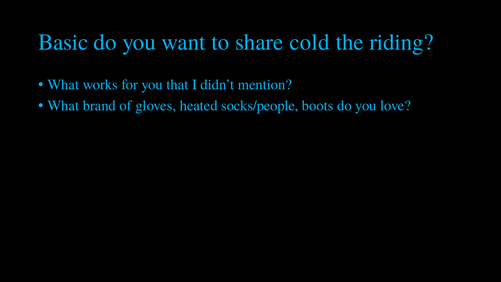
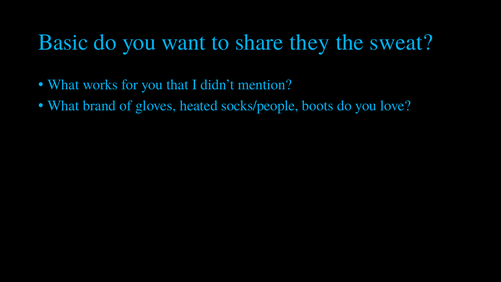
cold: cold -> they
riding: riding -> sweat
